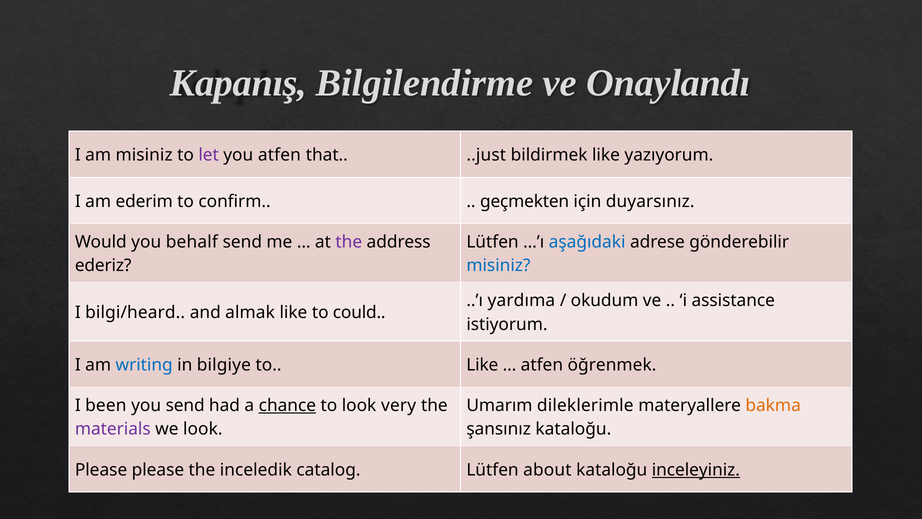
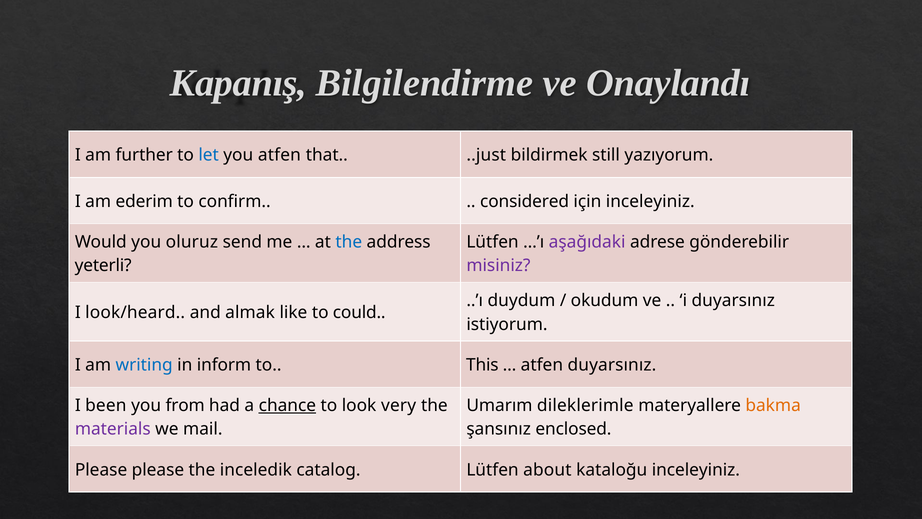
am misiniz: misiniz -> further
let colour: purple -> blue
bildirmek like: like -> still
geçmekten: geçmekten -> considered
için duyarsınız: duyarsınız -> inceleyiniz
behalf: behalf -> oluruz
the at (349, 242) colour: purple -> blue
aşağıdaki colour: blue -> purple
ederiz: ederiz -> yeterli
misiniz at (498, 266) colour: blue -> purple
yardıma: yardıma -> duydum
i assistance: assistance -> duyarsınız
bilgi/heard: bilgi/heard -> look/heard
bilgiye: bilgiye -> inform
to Like: Like -> This
atfen öğrenmek: öğrenmek -> duyarsınız
you send: send -> from
we look: look -> mail
şansınız kataloğu: kataloğu -> enclosed
inceleyiniz at (696, 470) underline: present -> none
